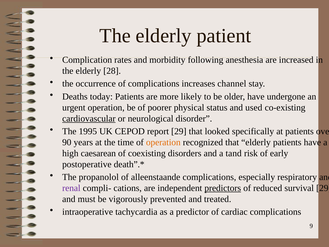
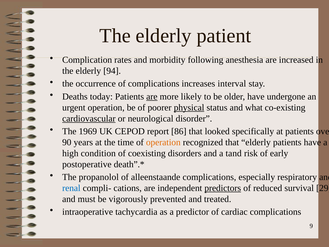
28: 28 -> 94
channel: channel -> interval
are at (152, 96) underline: none -> present
physical underline: none -> present
used: used -> what
1995: 1995 -> 1969
report 29: 29 -> 86
caesarean: caesarean -> condition
renal colour: purple -> blue
